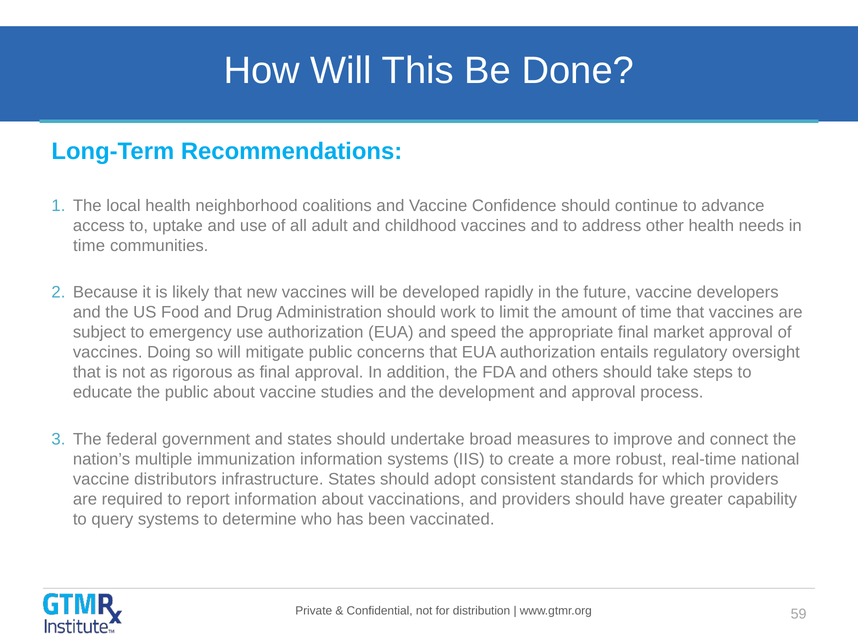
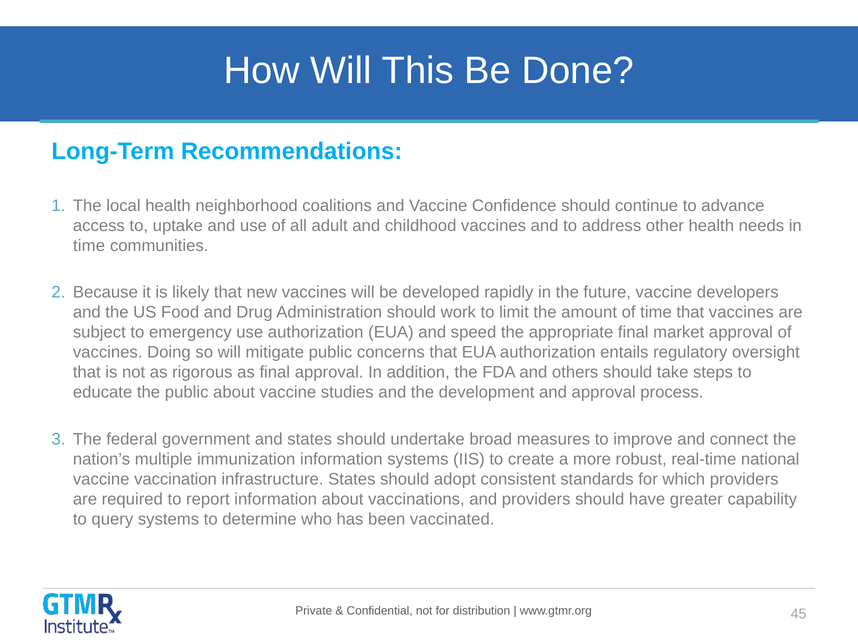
distributors: distributors -> vaccination
59: 59 -> 45
